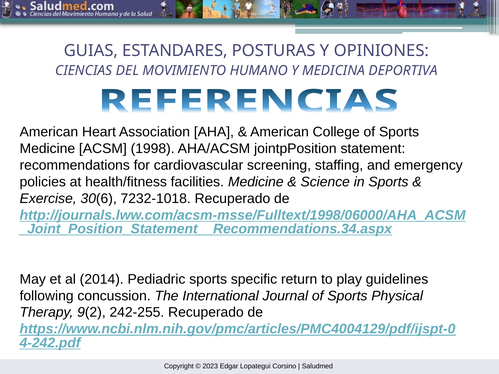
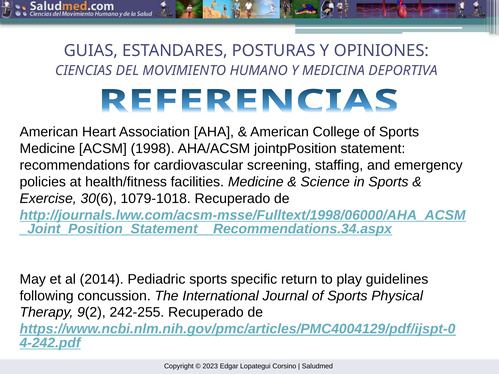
7232-1018: 7232-1018 -> 1079-1018
